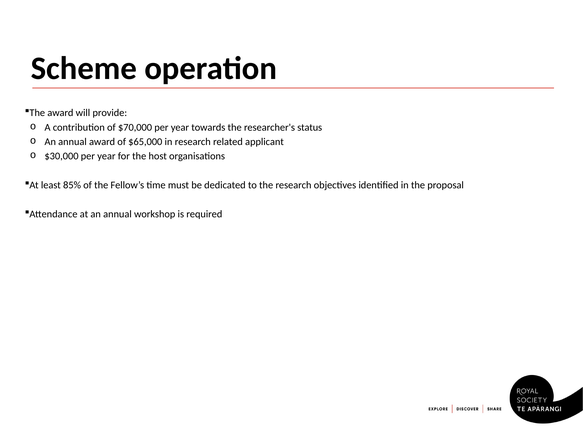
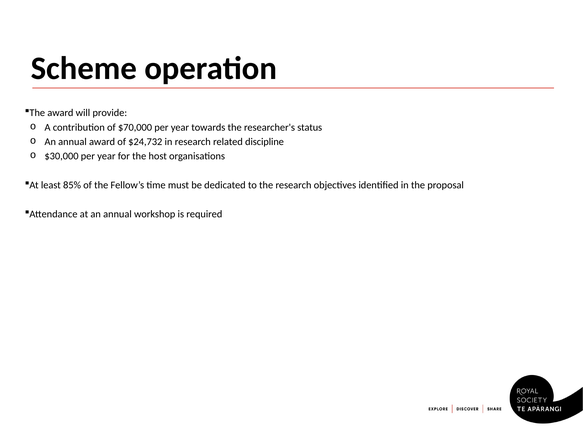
$65,000: $65,000 -> $24,732
applicant: applicant -> discipline
